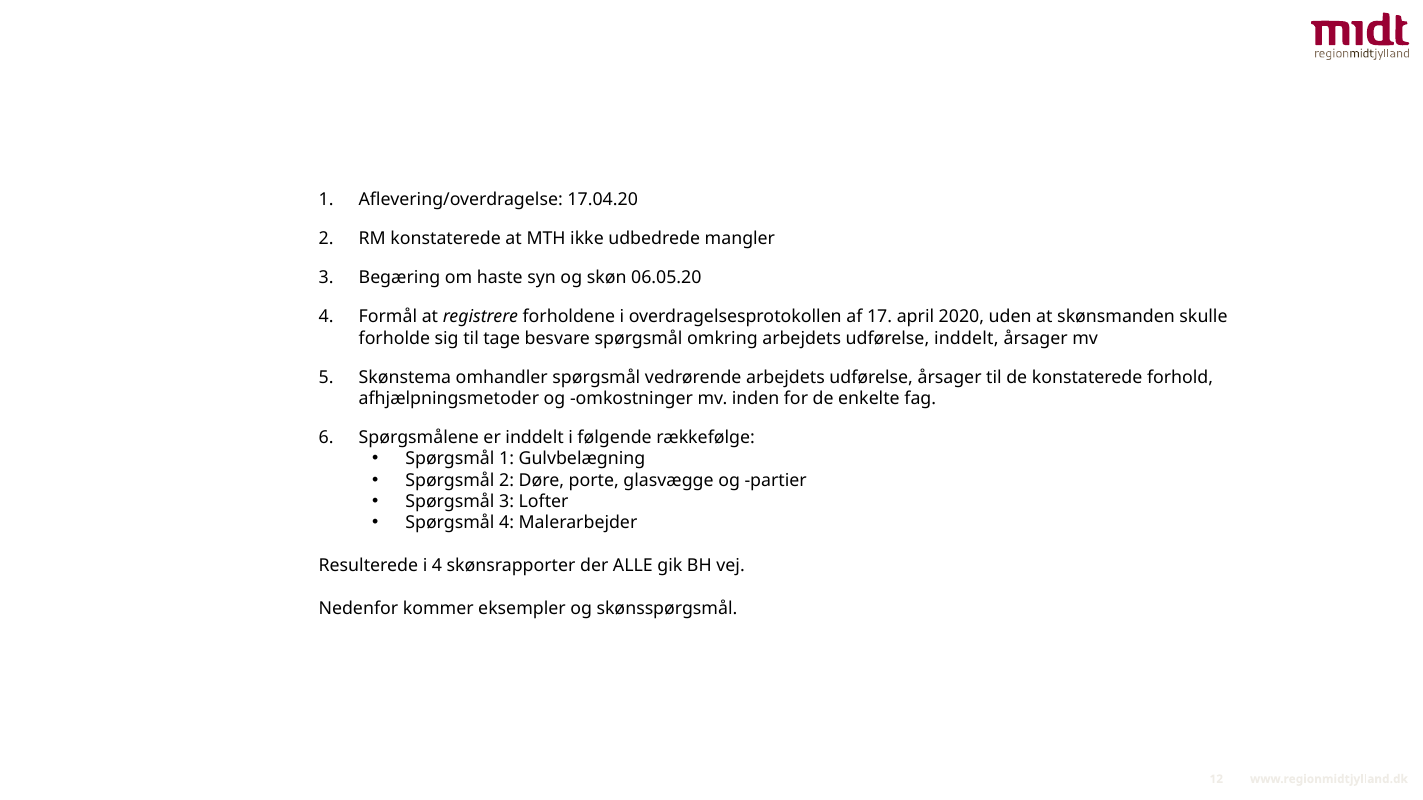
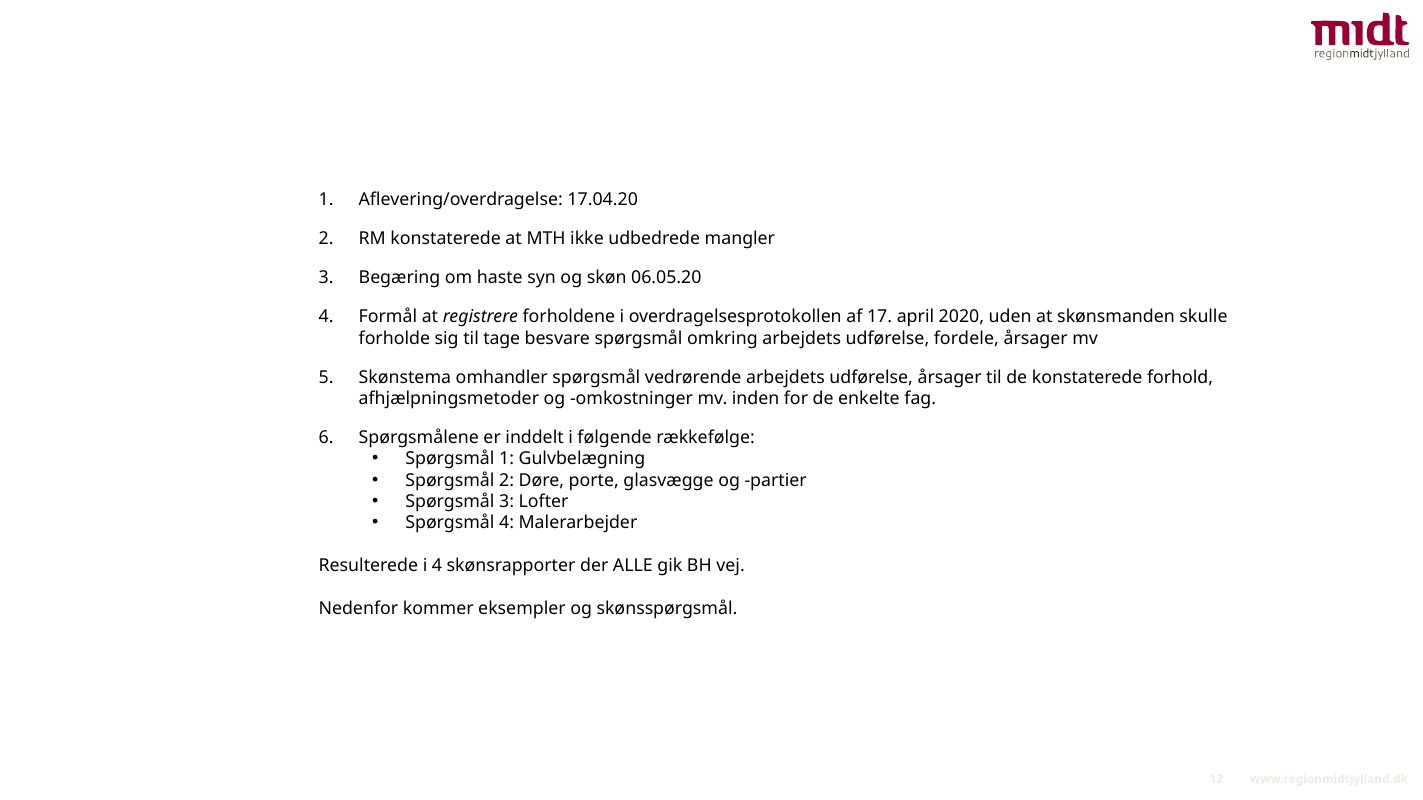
udførelse inddelt: inddelt -> fordele
